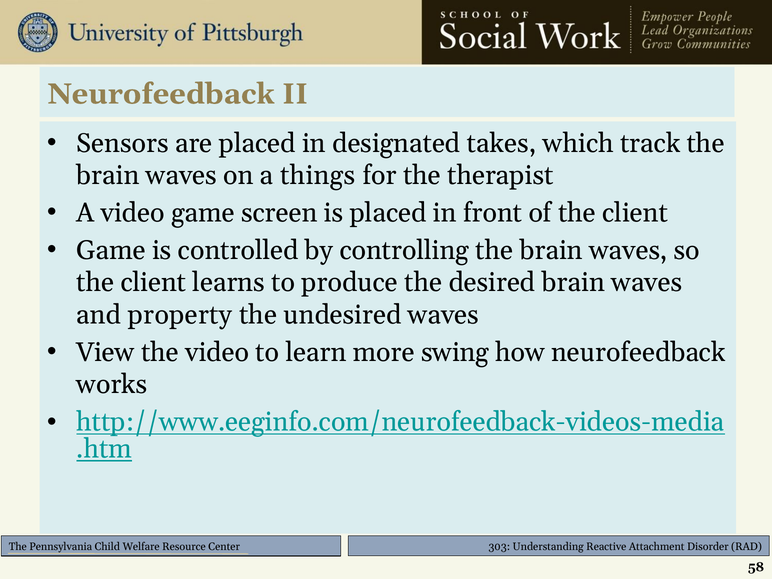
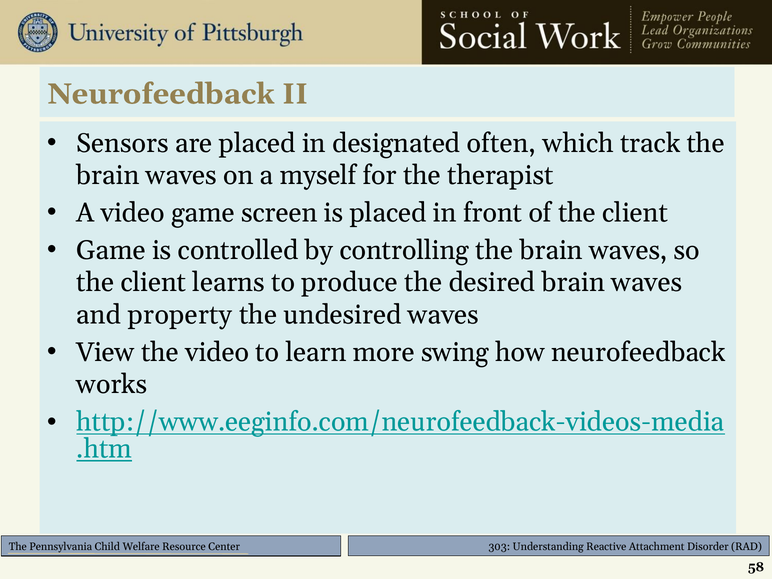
takes: takes -> often
things: things -> myself
